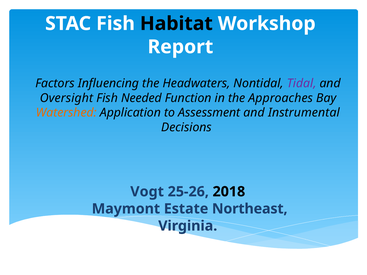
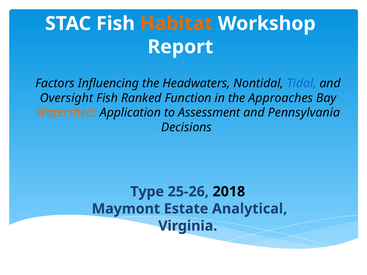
Habitat colour: black -> orange
Tidal colour: purple -> blue
Needed: Needed -> Ranked
Instrumental: Instrumental -> Pennsylvania
Vogt: Vogt -> Type
Northeast: Northeast -> Analytical
